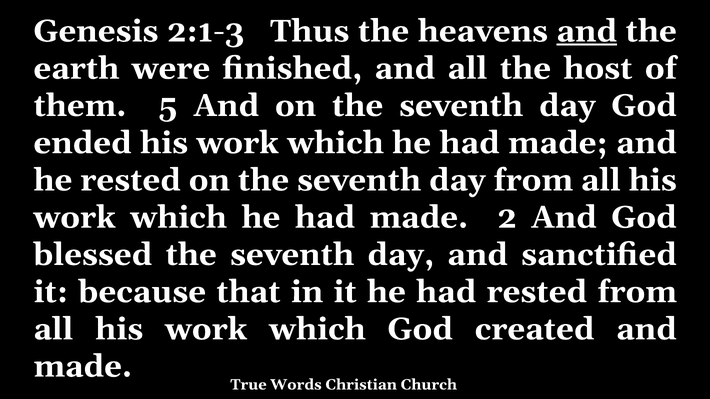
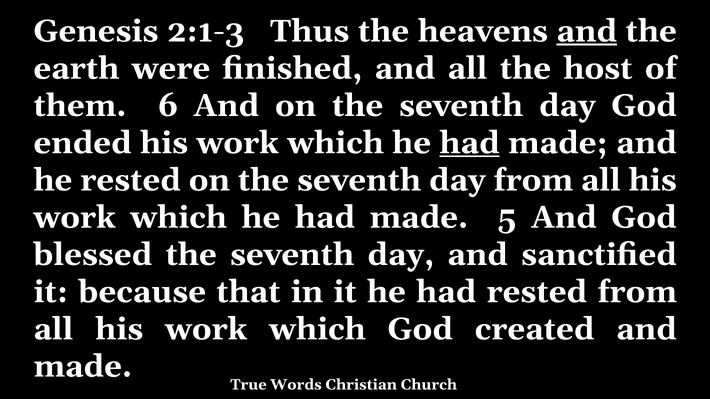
5: 5 -> 6
had at (470, 143) underline: none -> present
2: 2 -> 5
